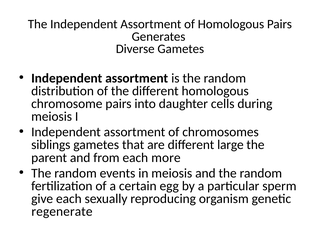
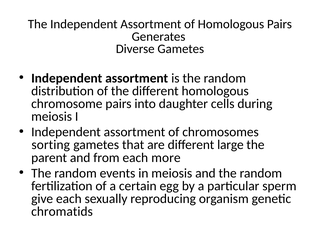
siblings: siblings -> sorting
regenerate: regenerate -> chromatids
